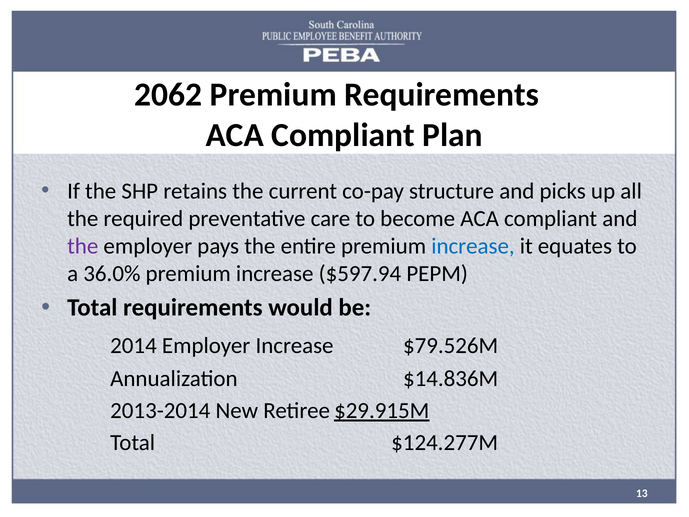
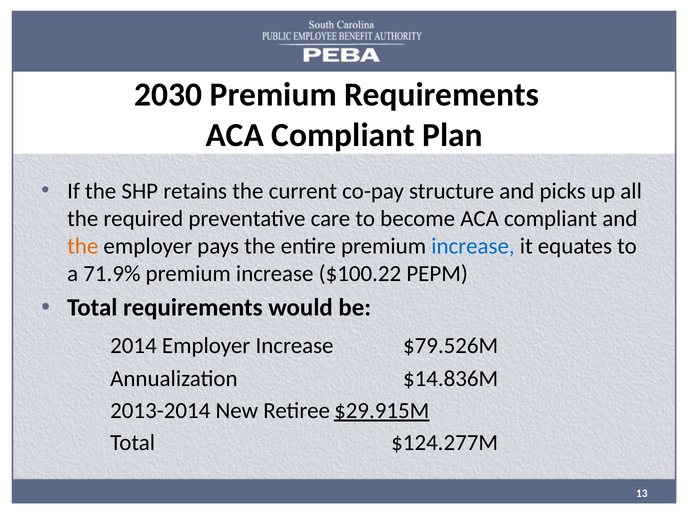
2062: 2062 -> 2030
the at (83, 246) colour: purple -> orange
36.0%: 36.0% -> 71.9%
$597.94: $597.94 -> $100.22
